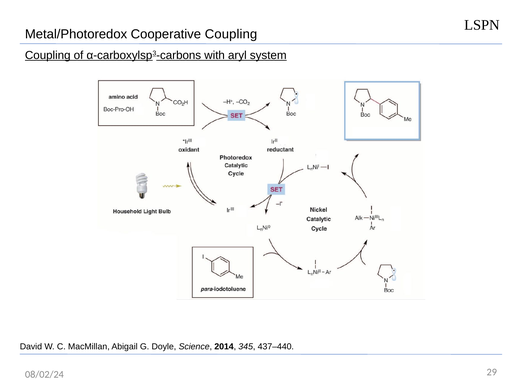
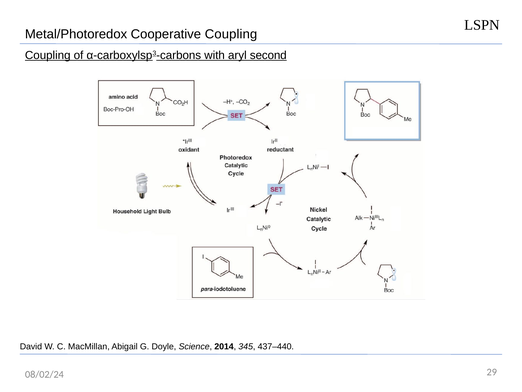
system: system -> second
